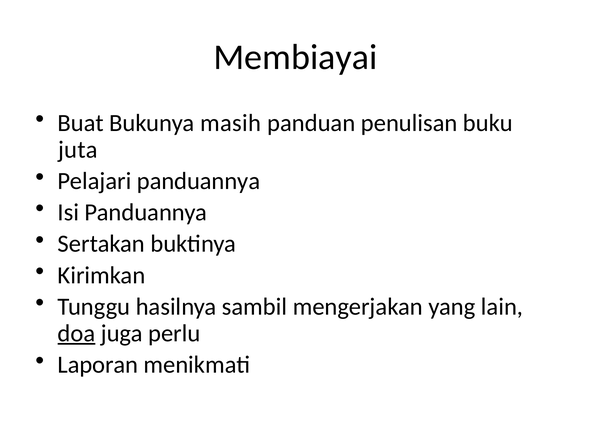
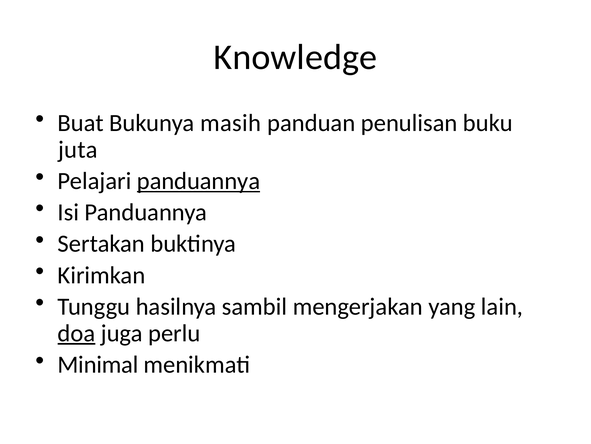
Membiayai: Membiayai -> Knowledge
panduannya at (199, 181) underline: none -> present
Laporan: Laporan -> Minimal
